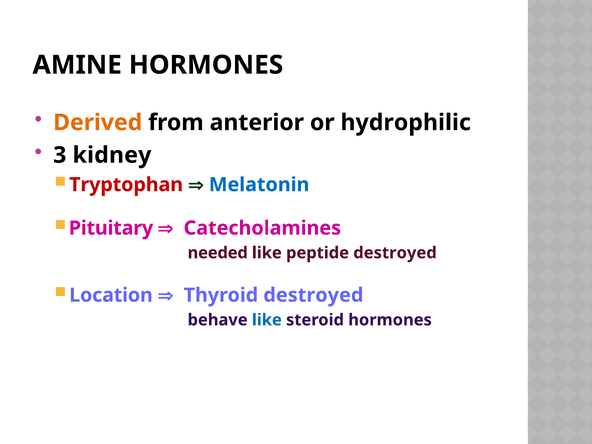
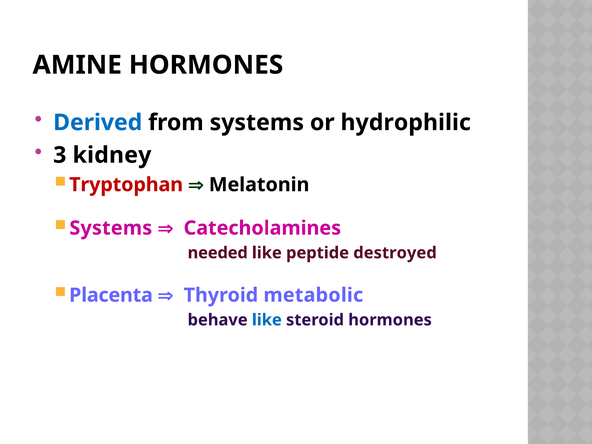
Derived colour: orange -> blue
from anterior: anterior -> systems
Melatonin colour: blue -> black
Pituitary at (111, 228): Pituitary -> Systems
Location: Location -> Placenta
Thyroid destroyed: destroyed -> metabolic
